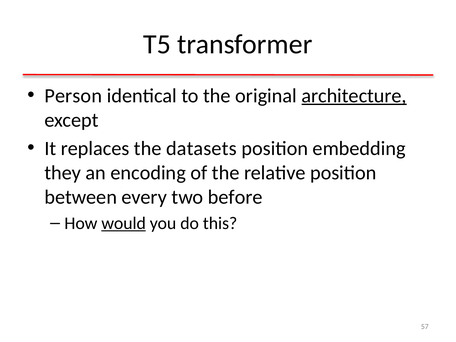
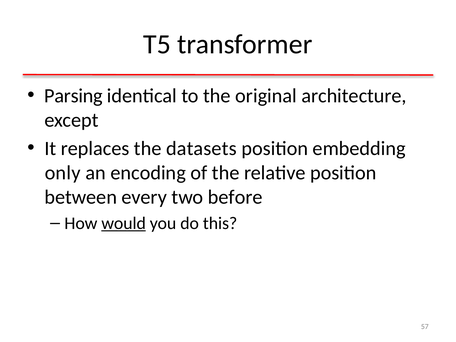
Person: Person -> Parsing
architecture underline: present -> none
they: they -> only
